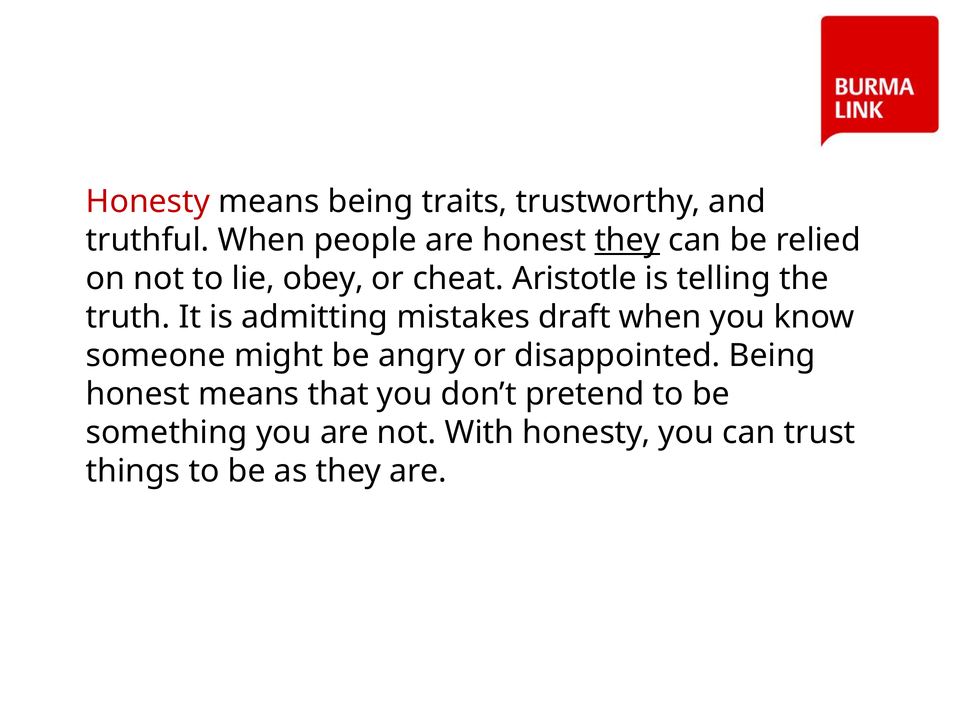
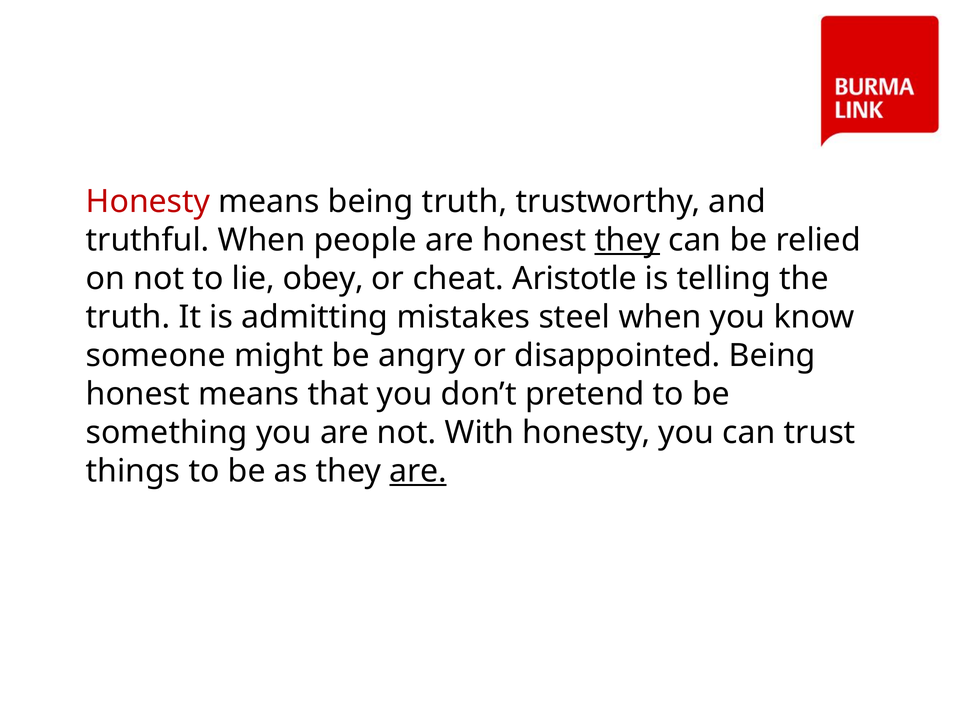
being traits: traits -> truth
draft: draft -> steel
are at (418, 471) underline: none -> present
